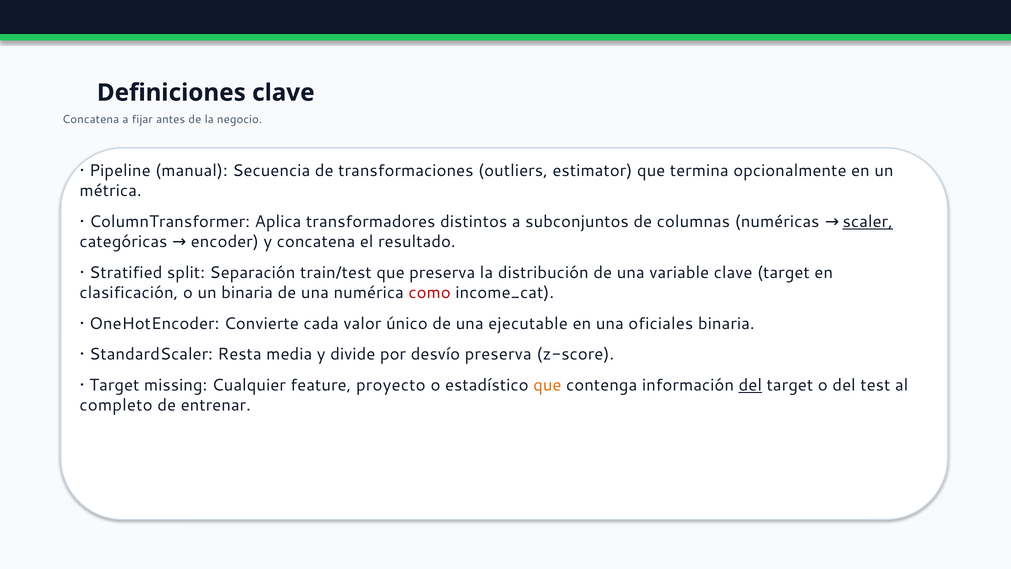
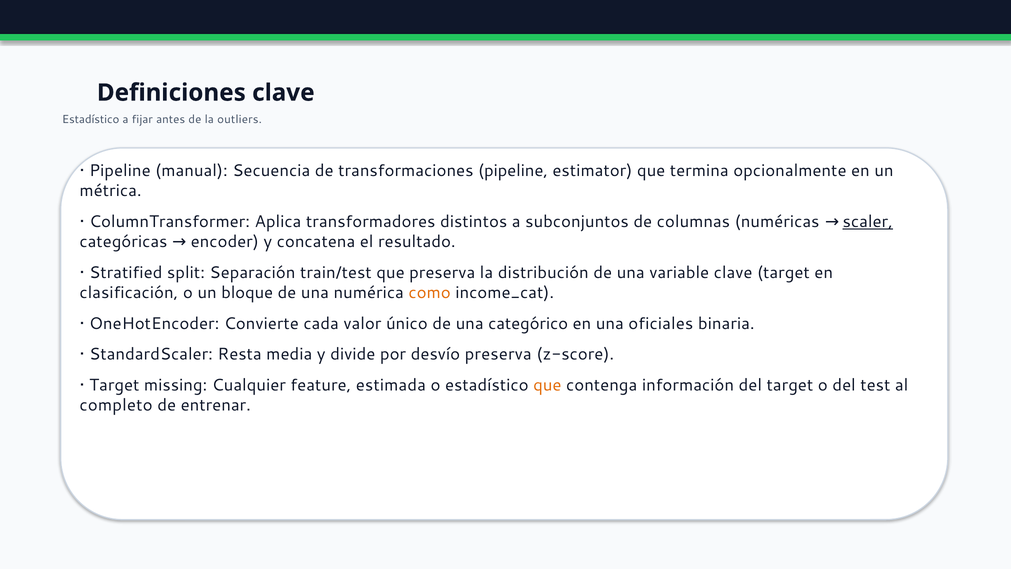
Concatena at (91, 119): Concatena -> Estadístico
negocio: negocio -> outliers
transformaciones outliers: outliers -> pipeline
un binaria: binaria -> bloque
como colour: red -> orange
ejecutable: ejecutable -> categórico
proyecto: proyecto -> estimada
del at (750, 385) underline: present -> none
